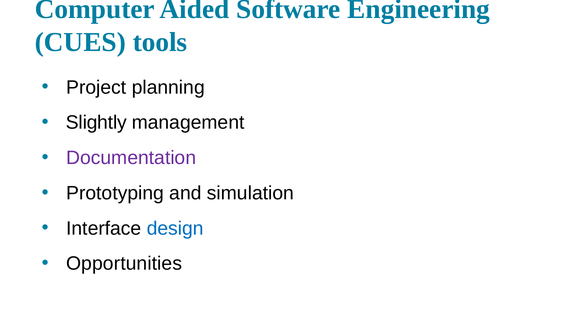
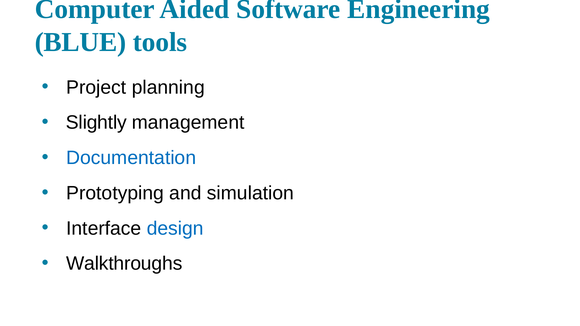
CUES: CUES -> BLUE
Documentation colour: purple -> blue
Opportunities: Opportunities -> Walkthroughs
